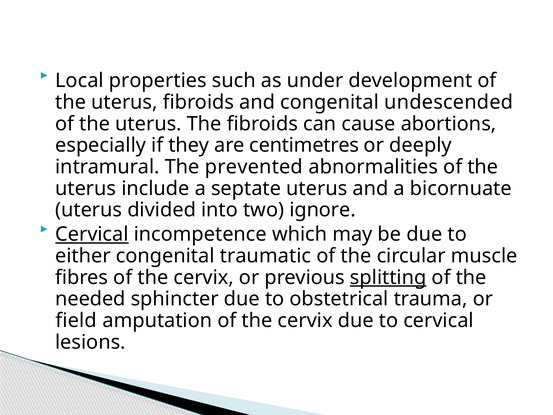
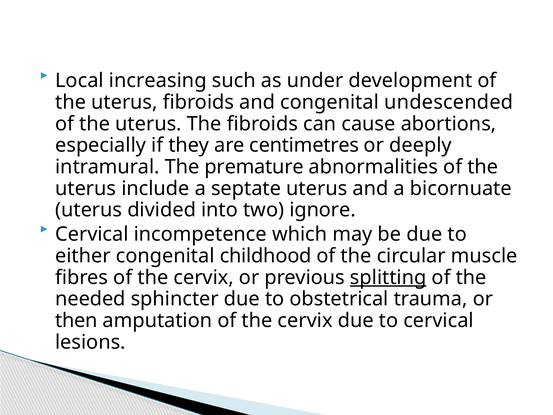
properties: properties -> increasing
prevented: prevented -> premature
Cervical at (92, 234) underline: present -> none
traumatic: traumatic -> childhood
field: field -> then
